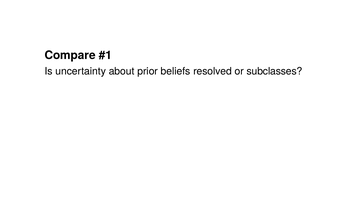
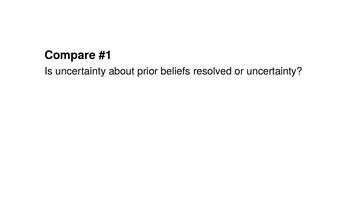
or subclasses: subclasses -> uncertainty
